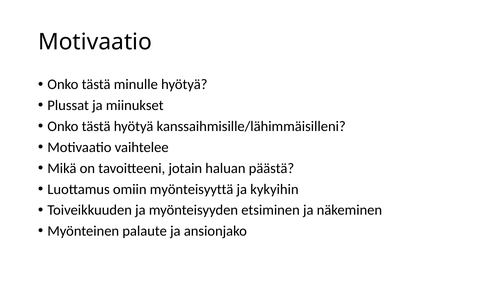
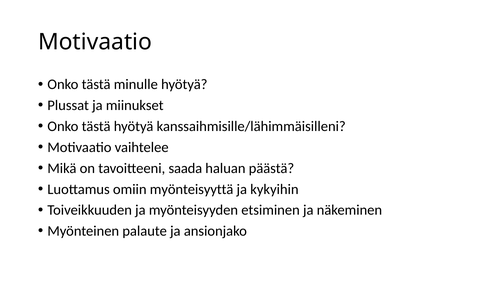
jotain: jotain -> saada
